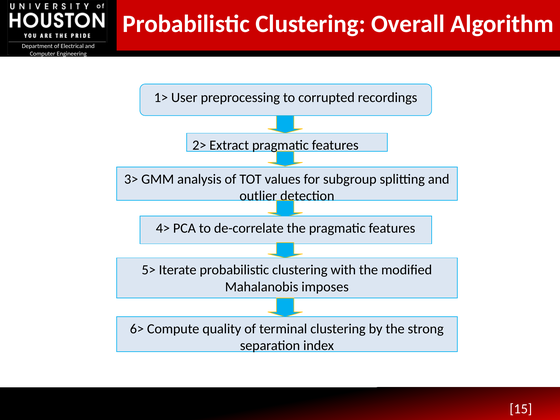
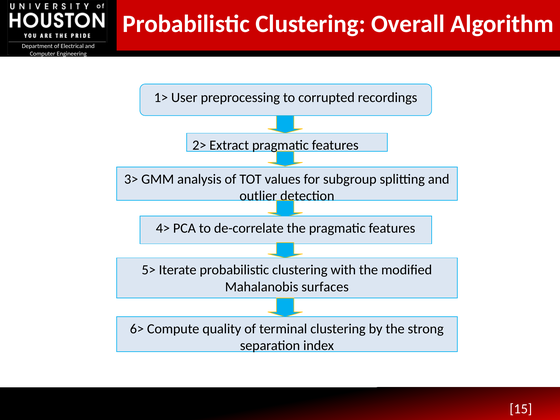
imposes: imposes -> surfaces
